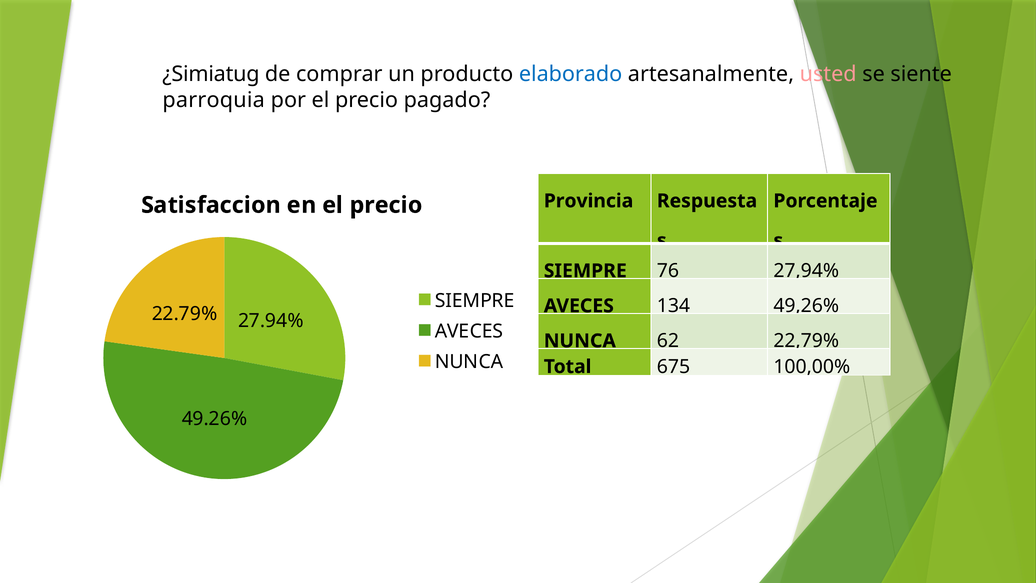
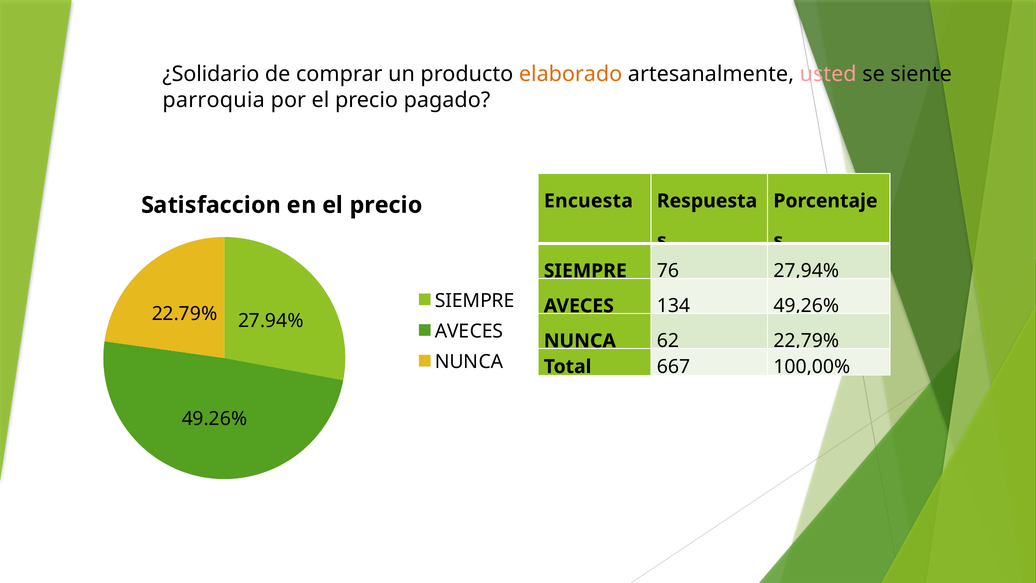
¿Simiatug: ¿Simiatug -> ¿Solidario
elaborado colour: blue -> orange
Provincia: Provincia -> Encuesta
675: 675 -> 667
